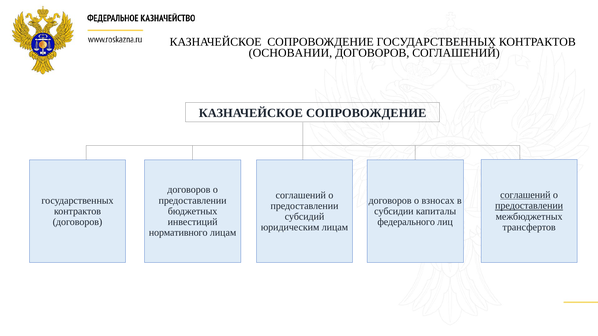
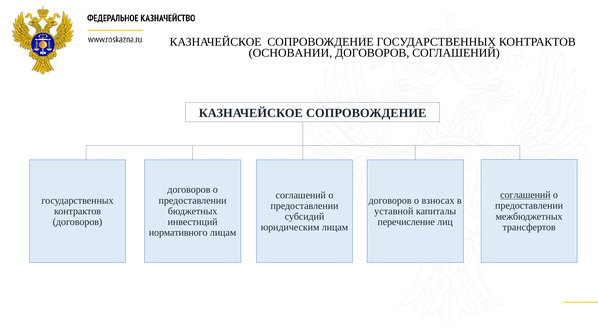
предоставлении at (529, 206) underline: present -> none
субсидии: субсидии -> уставной
федерального: федерального -> перечисление
